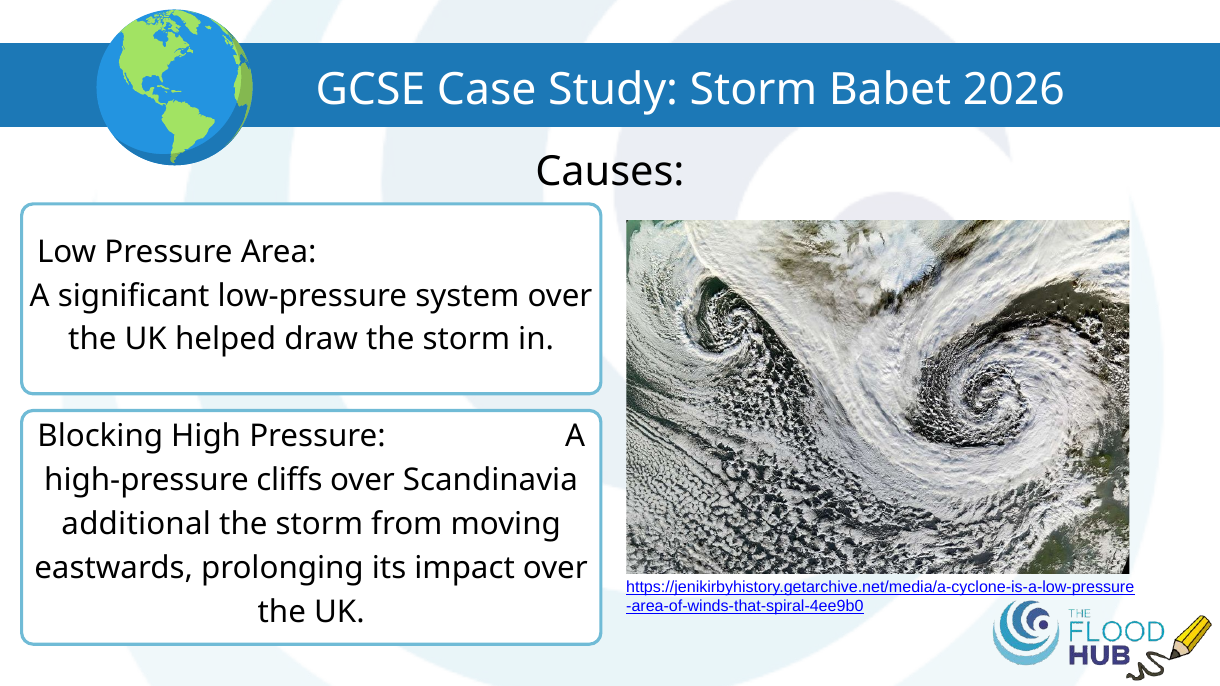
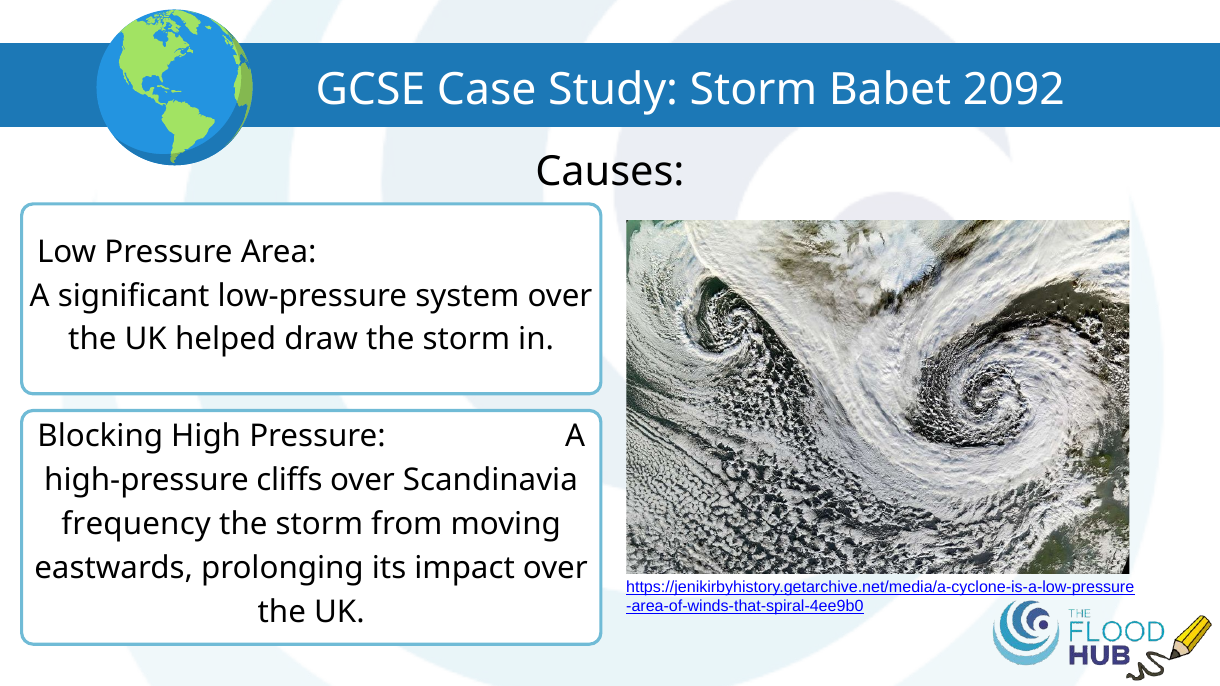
2026: 2026 -> 2092
additional: additional -> frequency
